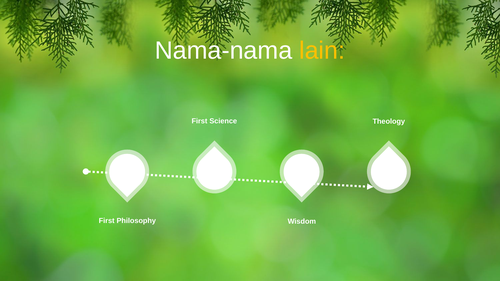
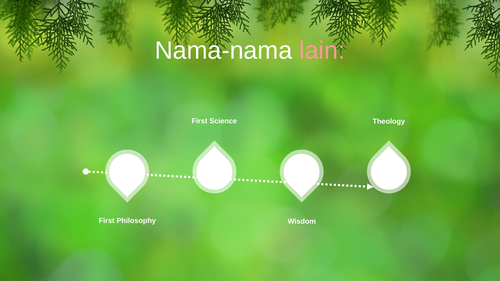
lain colour: yellow -> pink
